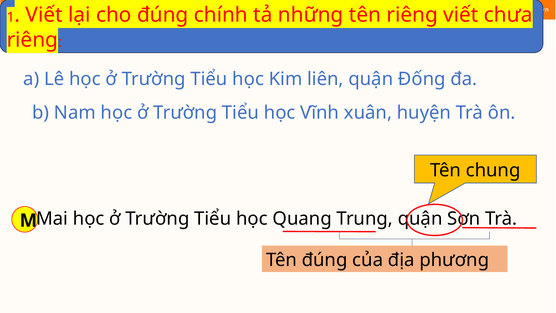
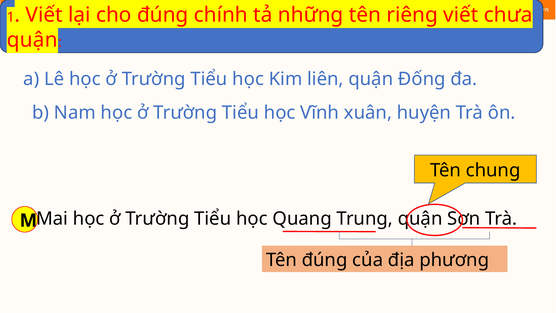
riêng at (32, 40): riêng -> quận
